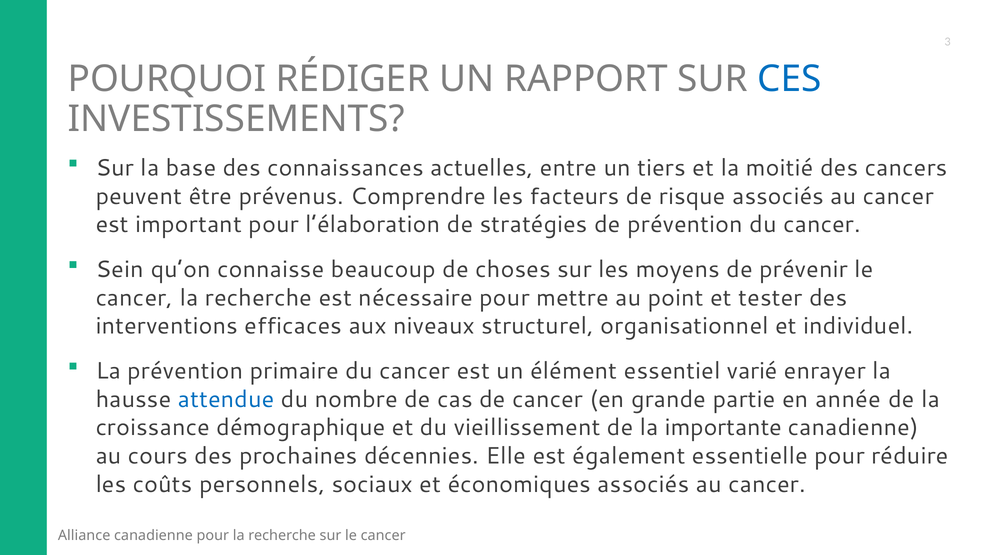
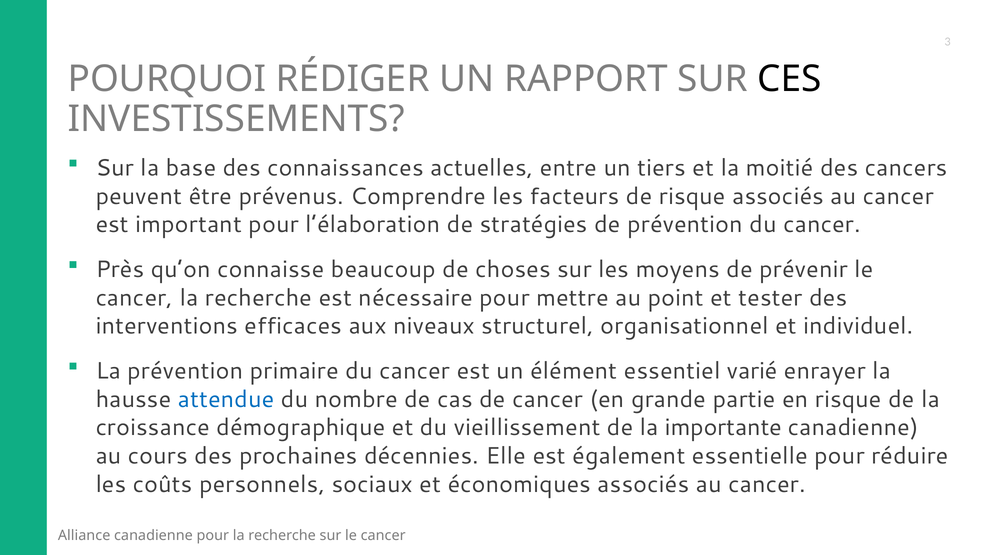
CES colour: blue -> black
Sein: Sein -> Près
en année: année -> risque
